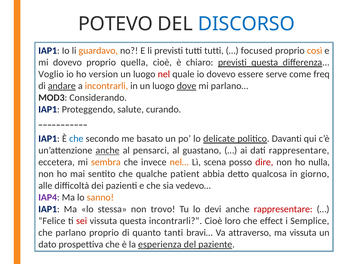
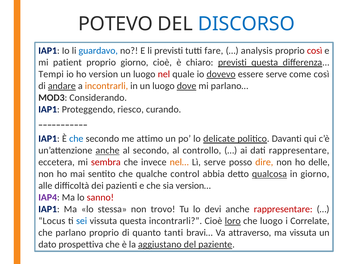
guardavo colour: orange -> blue
tutti tutti: tutti -> fare
focused: focused -> analysis
così at (315, 51) colour: orange -> red
mi dovevo: dovevo -> patient
proprio quella: quella -> giorno
Voglio: Voglio -> Tempi
dovevo at (221, 74) underline: none -> present
come freq: freq -> così
salute: salute -> riesco
basato: basato -> attimo
al pensarci: pensarci -> secondo
guastano: guastano -> controllo
sembra colour: orange -> red
Lì scena: scena -> serve
dire colour: red -> orange
nulla: nulla -> delle
patient: patient -> control
qualcosa underline: none -> present
vedevo…: vedevo… -> version…
sanno colour: orange -> red
Felice: Felice -> Locus
sei colour: red -> blue
loro underline: none -> present
che effect: effect -> luogo
Semplice: Semplice -> Correlate
esperienza: esperienza -> aggiustano
